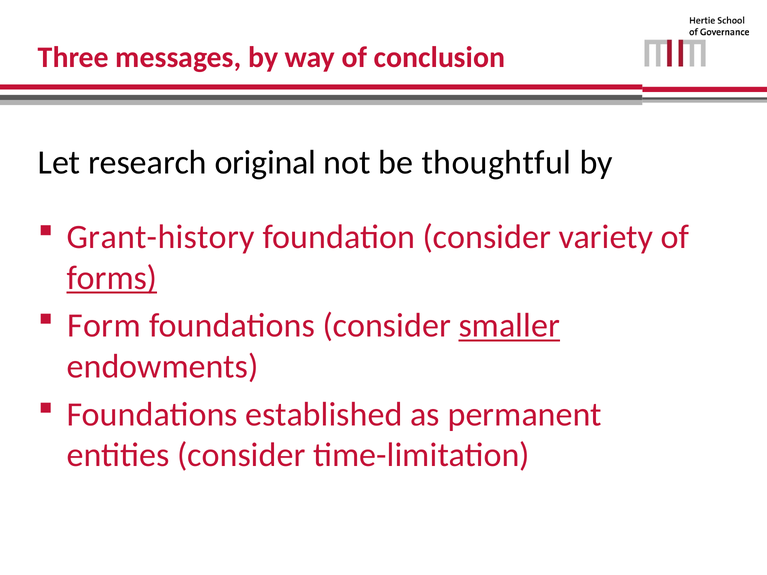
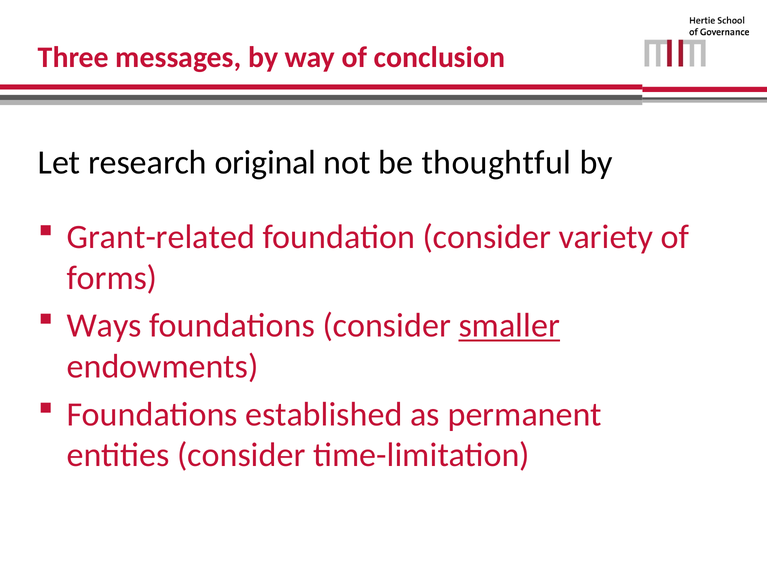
Grant-history: Grant-history -> Grant-related
forms underline: present -> none
Form: Form -> Ways
